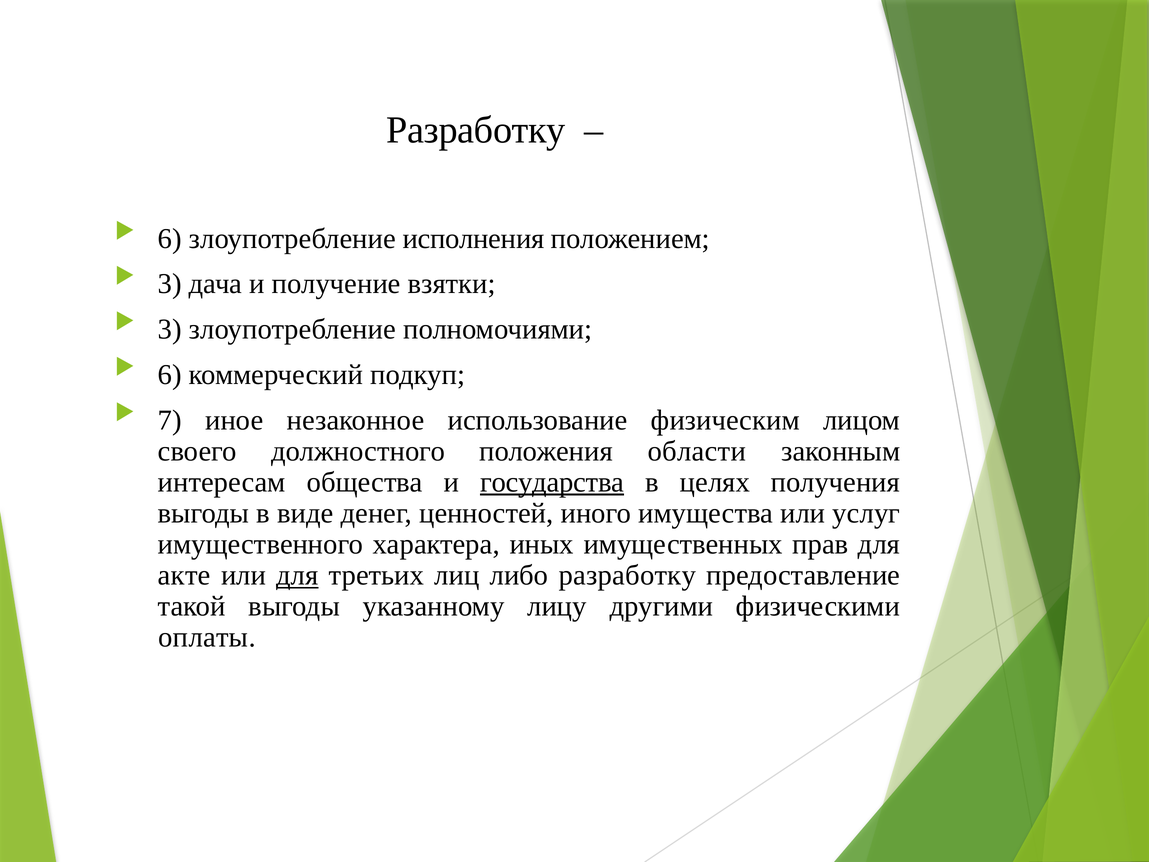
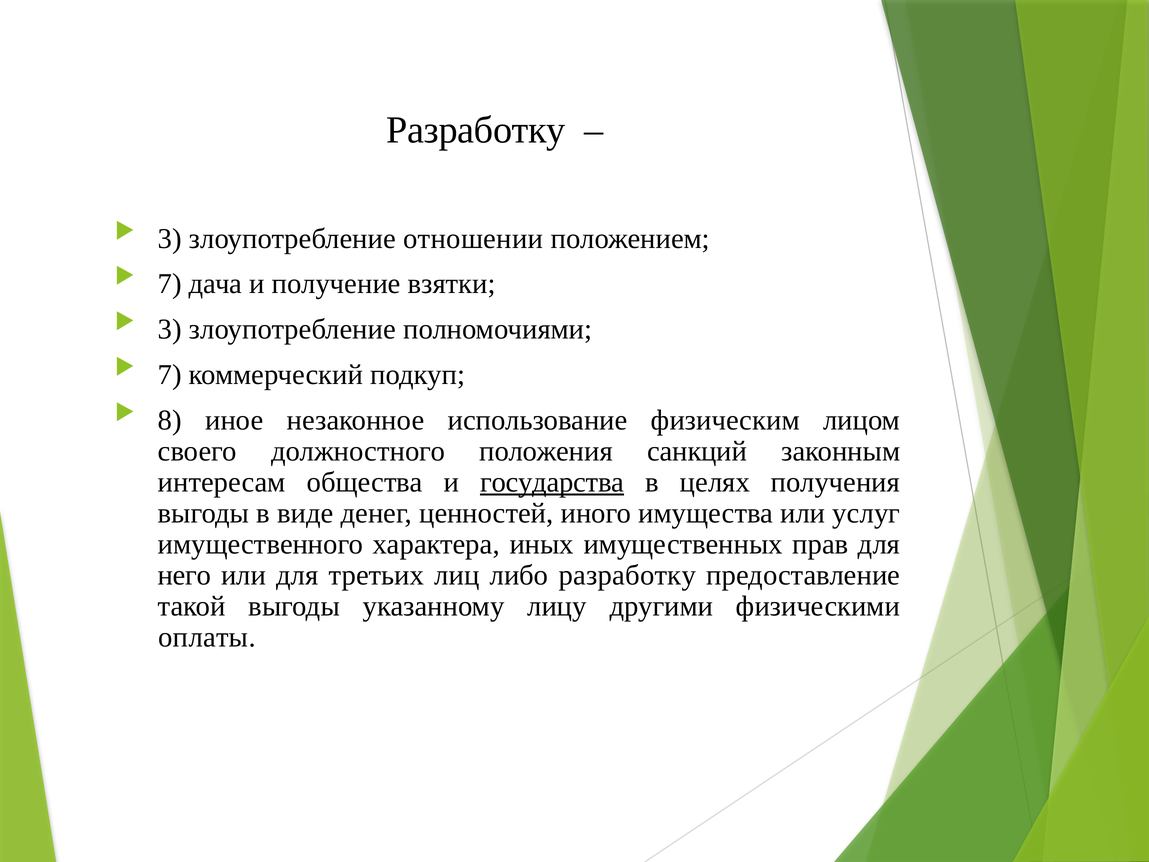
6 at (170, 239): 6 -> 3
исполнения: исполнения -> отношении
3 at (170, 284): 3 -> 7
6 at (170, 375): 6 -> 7
7: 7 -> 8
области: области -> санкций
акте: акте -> него
для at (297, 575) underline: present -> none
